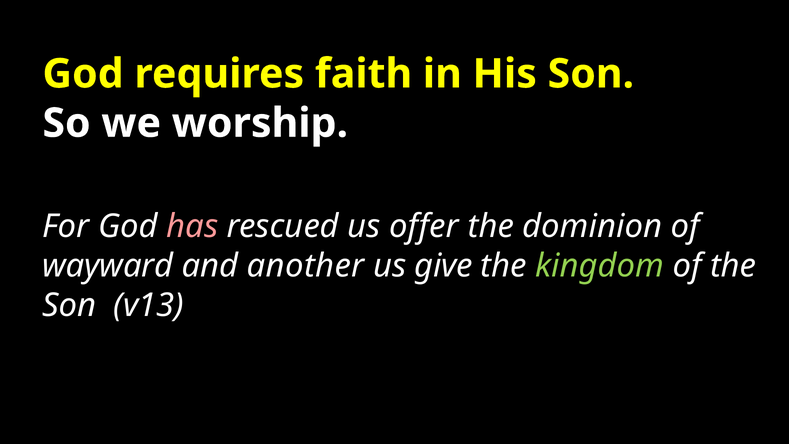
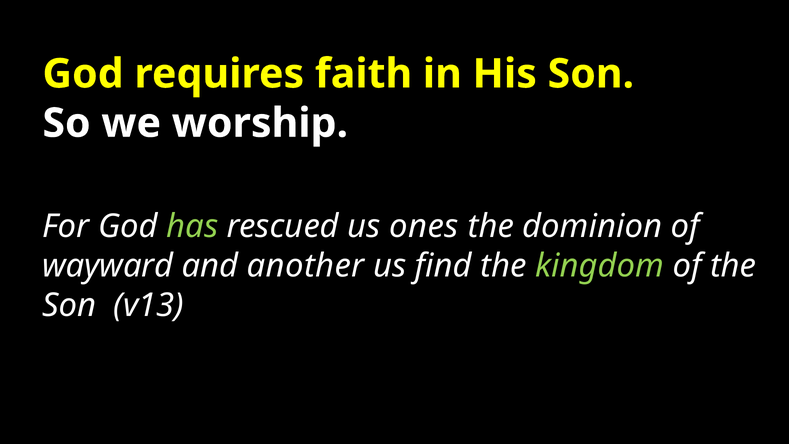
has colour: pink -> light green
offer: offer -> ones
give: give -> find
